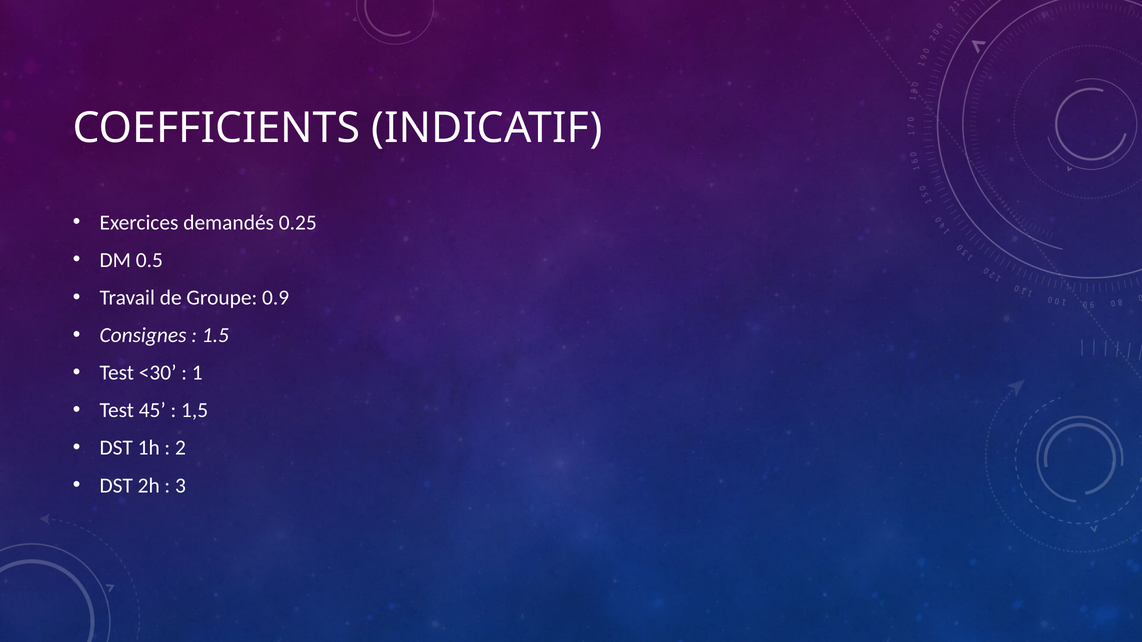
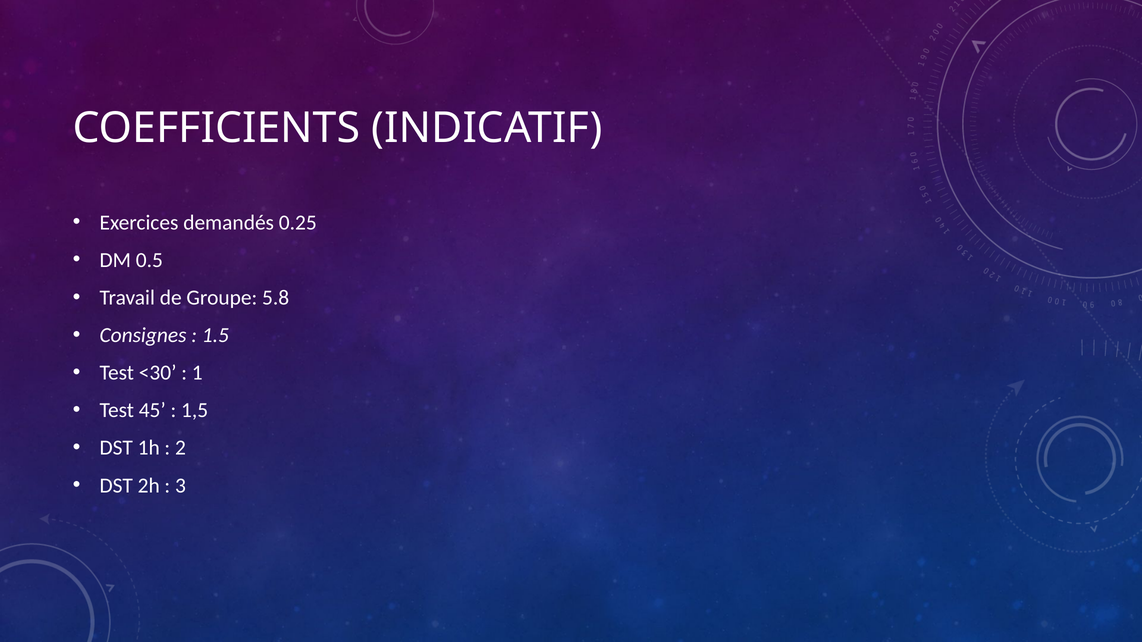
0.9: 0.9 -> 5.8
